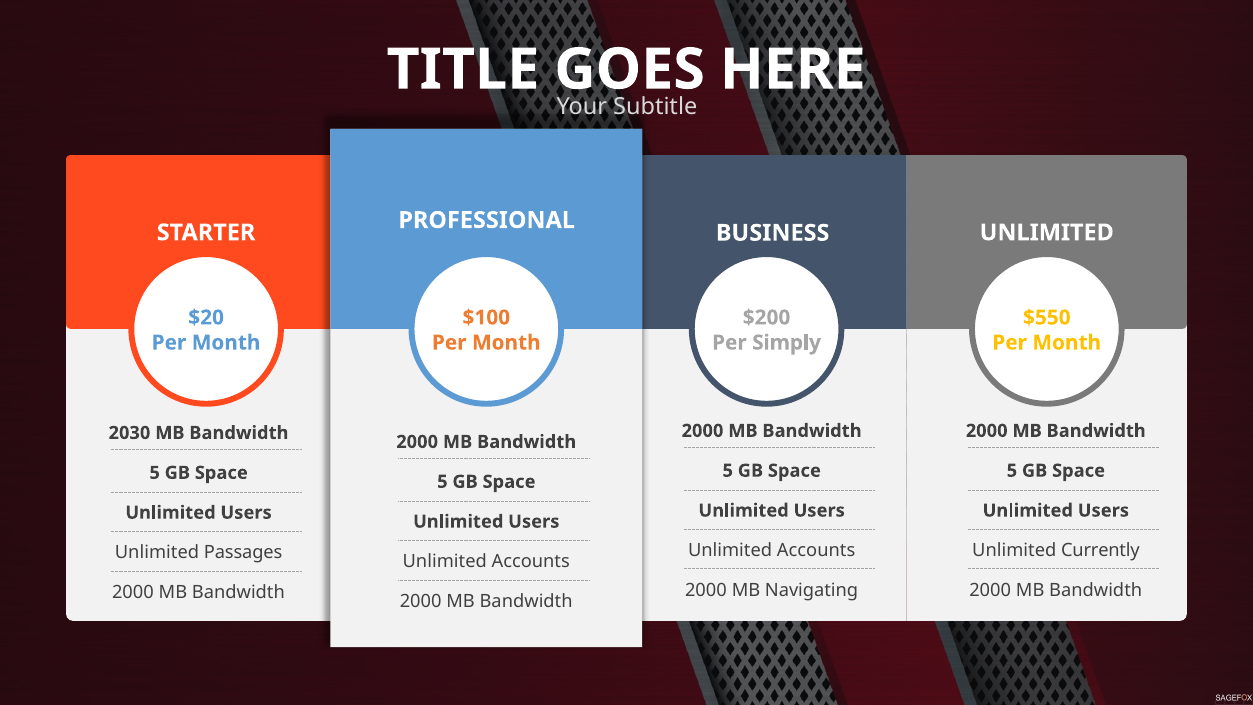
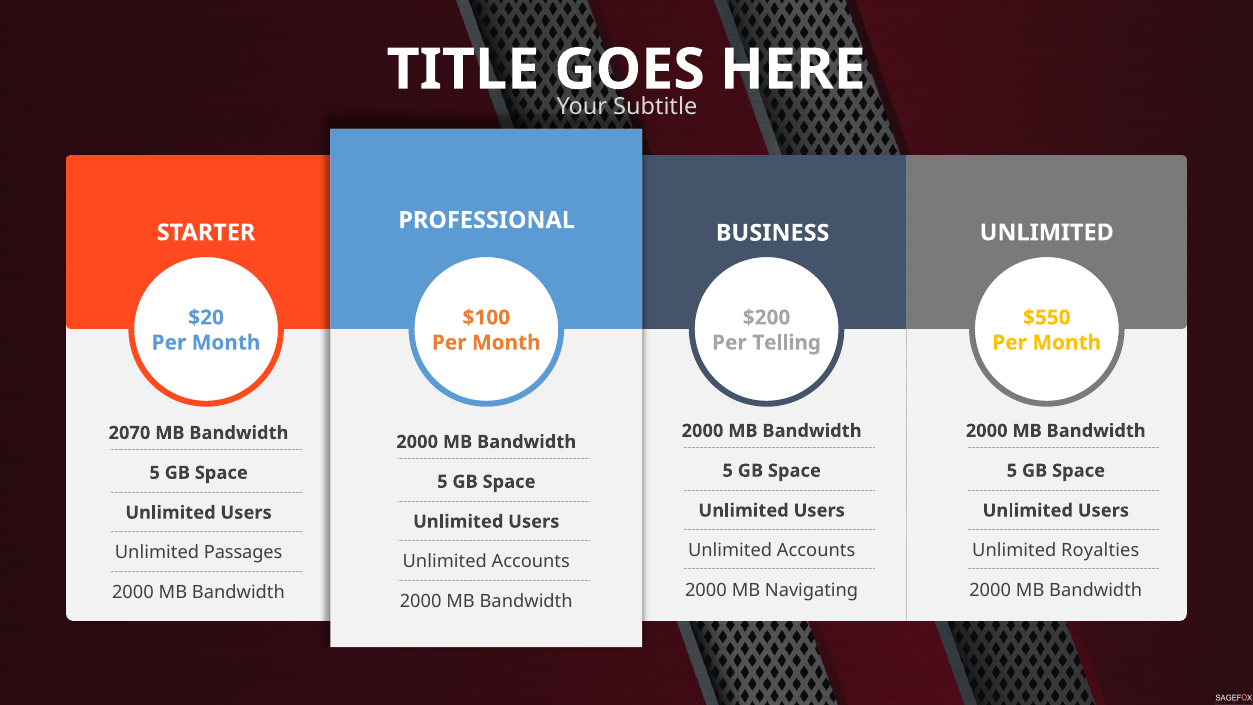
Simply: Simply -> Telling
2030: 2030 -> 2070
Currently: Currently -> Royalties
